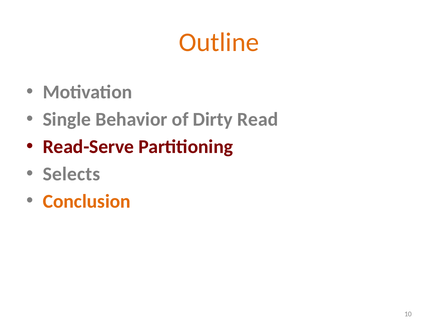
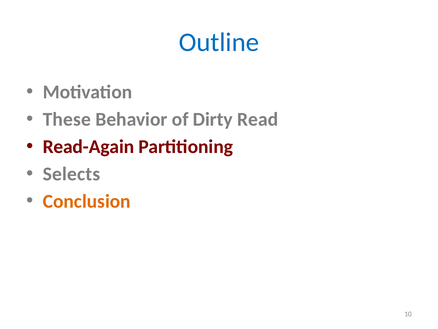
Outline colour: orange -> blue
Single: Single -> These
Read-Serve: Read-Serve -> Read-Again
